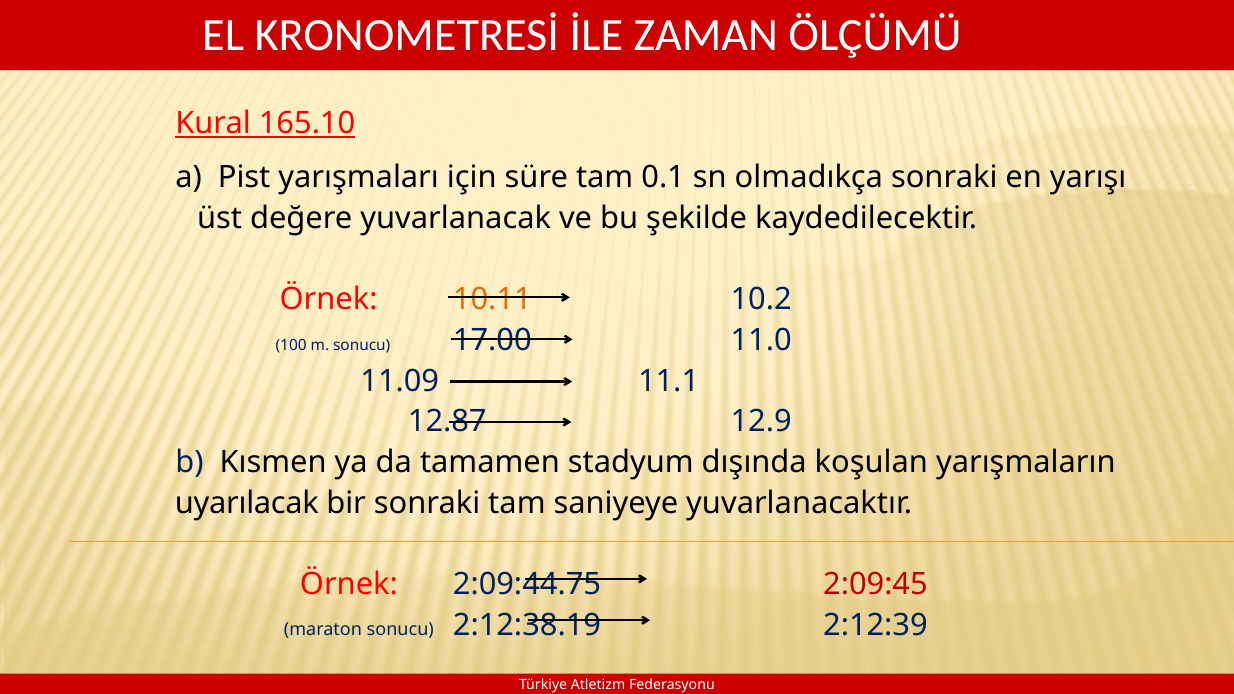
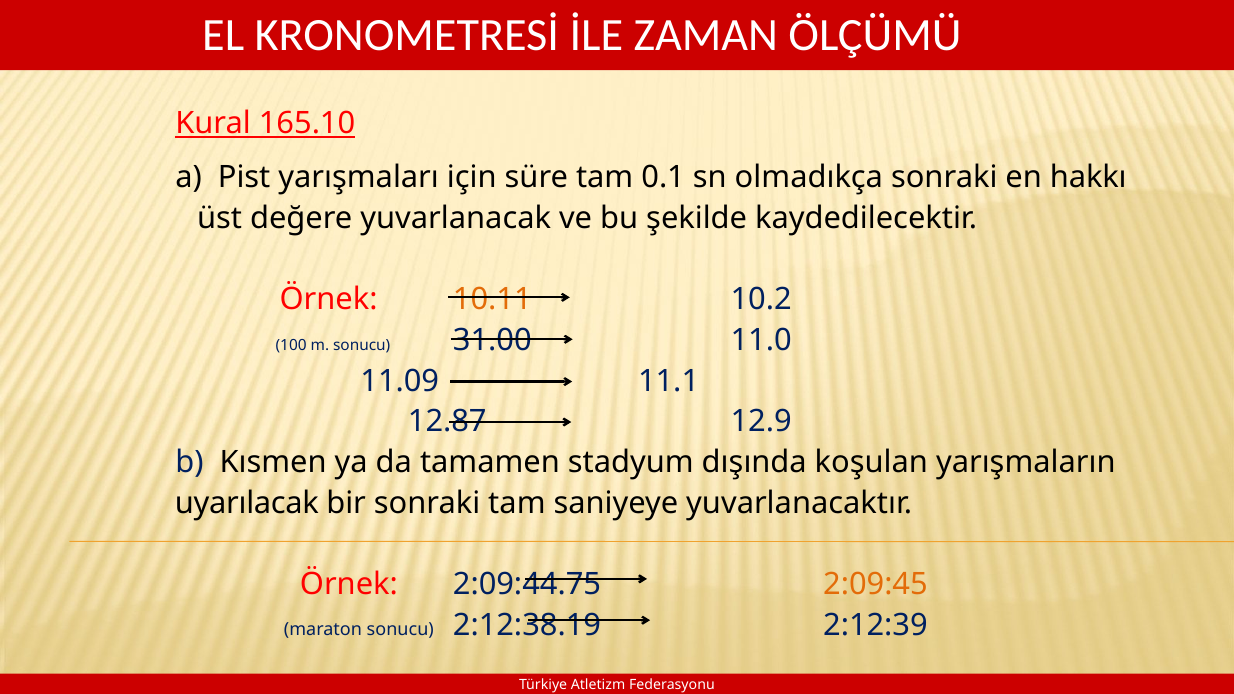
yarışı: yarışı -> hakkı
17.00: 17.00 -> 31.00
2:09:45 colour: red -> orange
